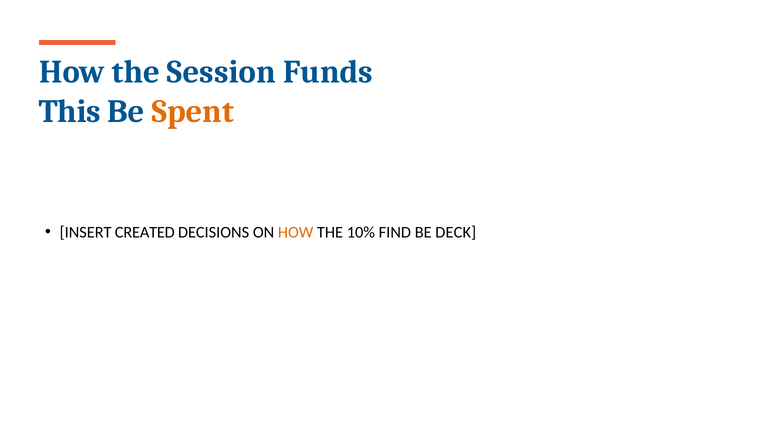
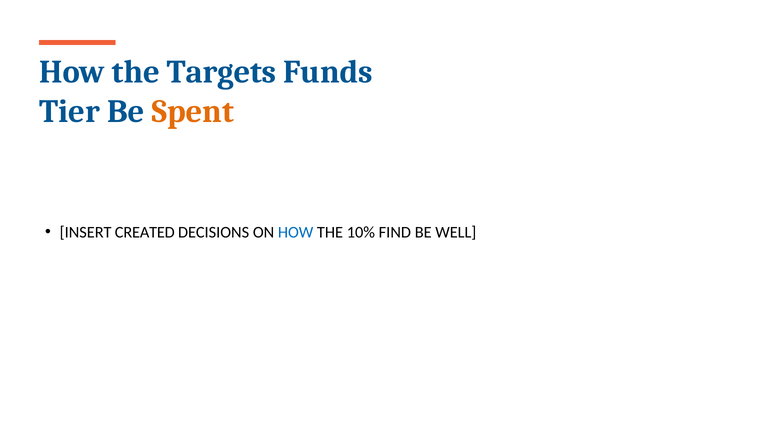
Session: Session -> Targets
This: This -> Tier
HOW at (296, 232) colour: orange -> blue
DECK: DECK -> WELL
